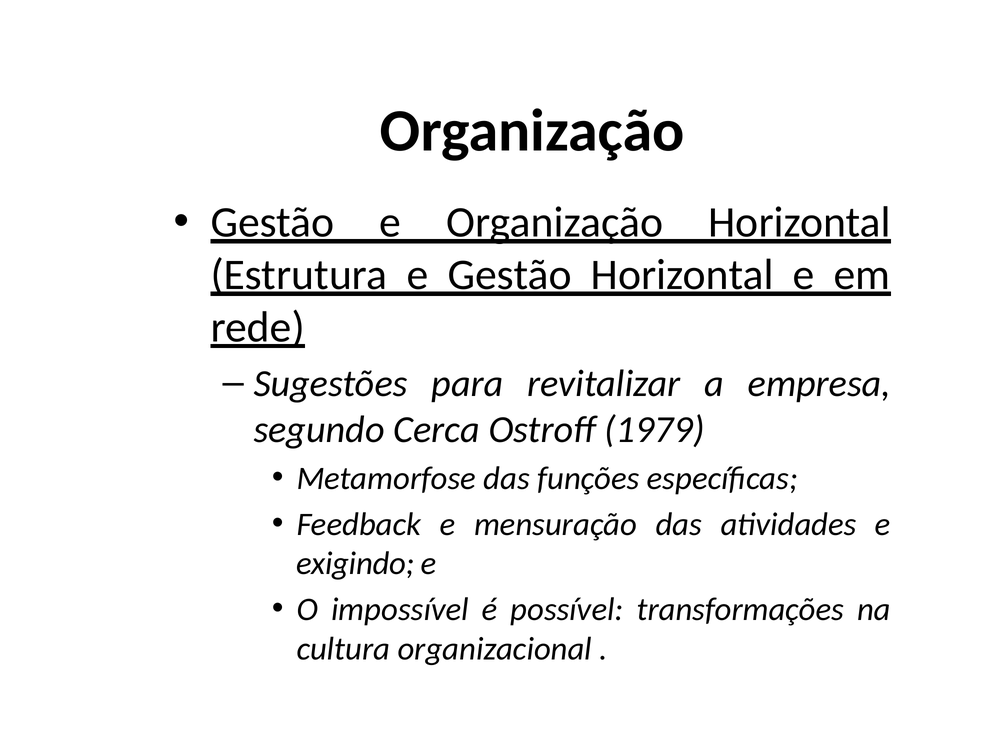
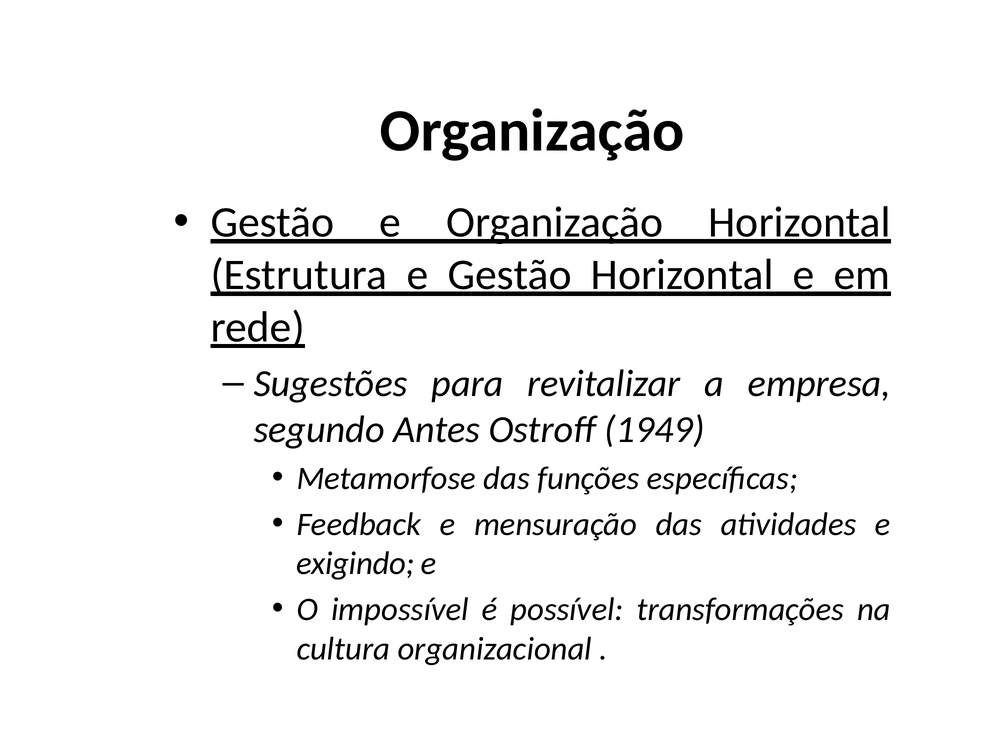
Cerca: Cerca -> Antes
1979: 1979 -> 1949
